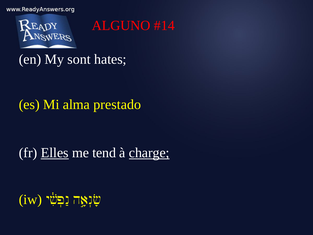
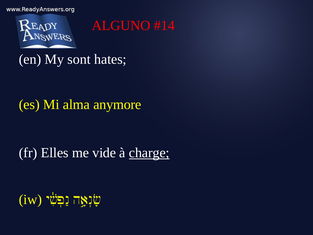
prestado: prestado -> anymore
Elles underline: present -> none
tend: tend -> vide
